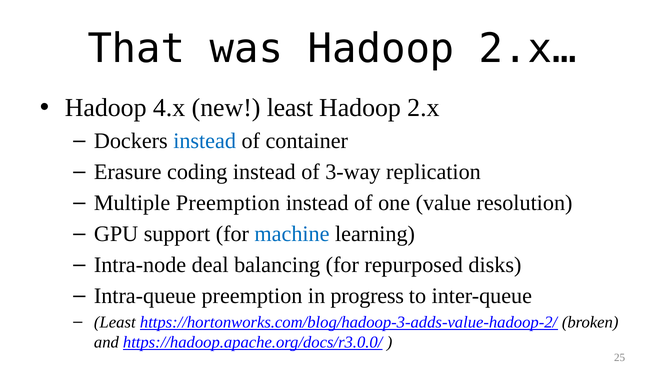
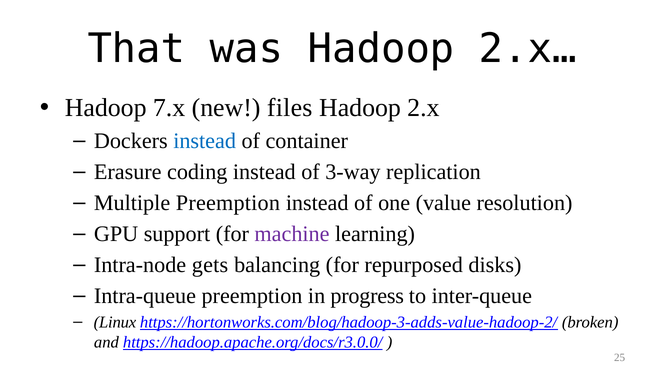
4.x: 4.x -> 7.x
new least: least -> files
machine colour: blue -> purple
deal: deal -> gets
Least at (115, 322): Least -> Linux
